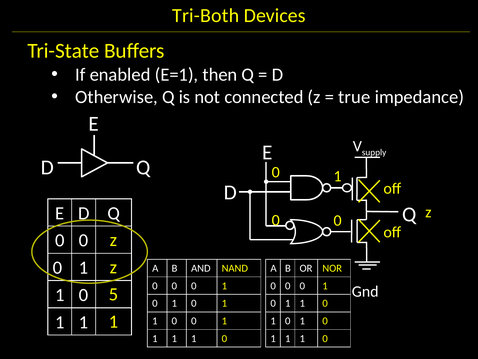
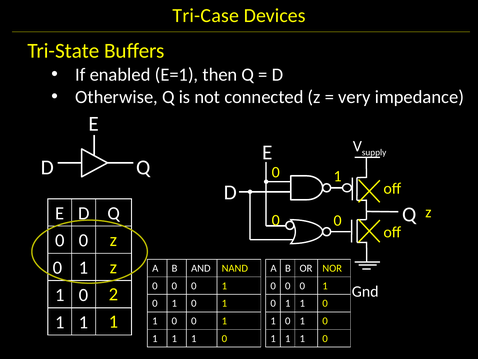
Tri-Both: Tri-Both -> Tri-Case
true: true -> very
5: 5 -> 2
